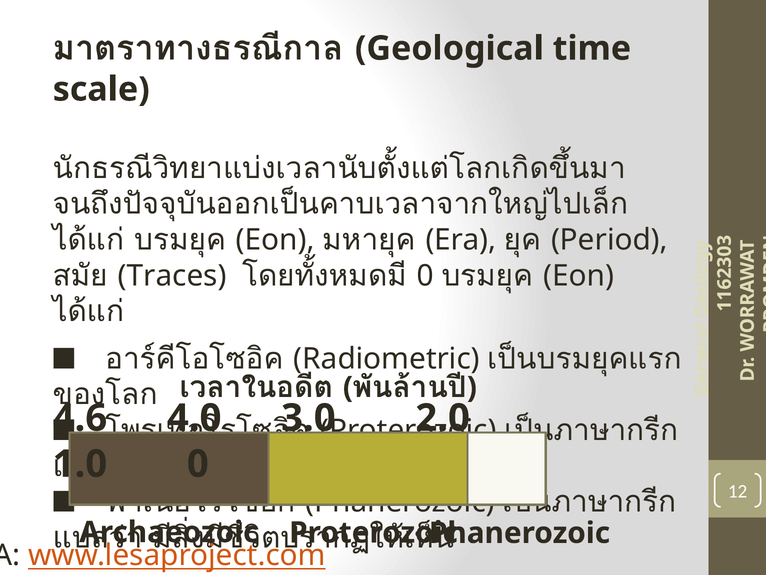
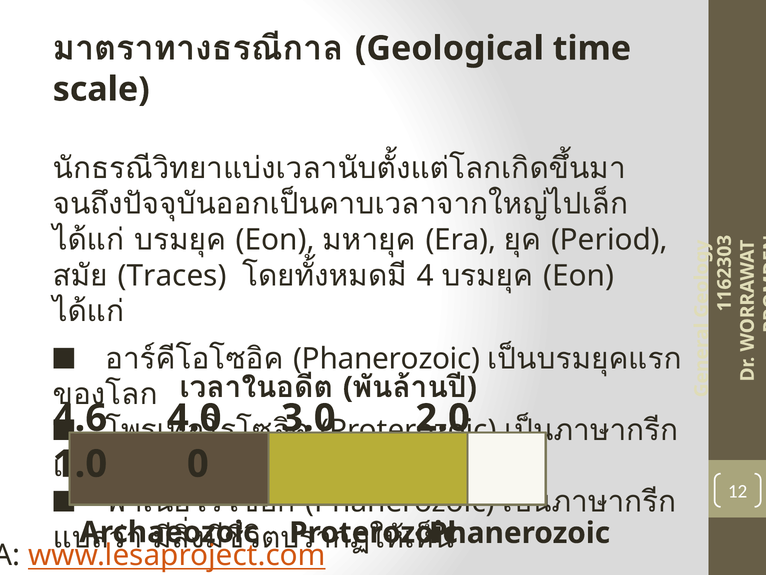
0 at (425, 275): 0 -> 4
Radiometric at (387, 359): Radiometric -> Phanerozoic
